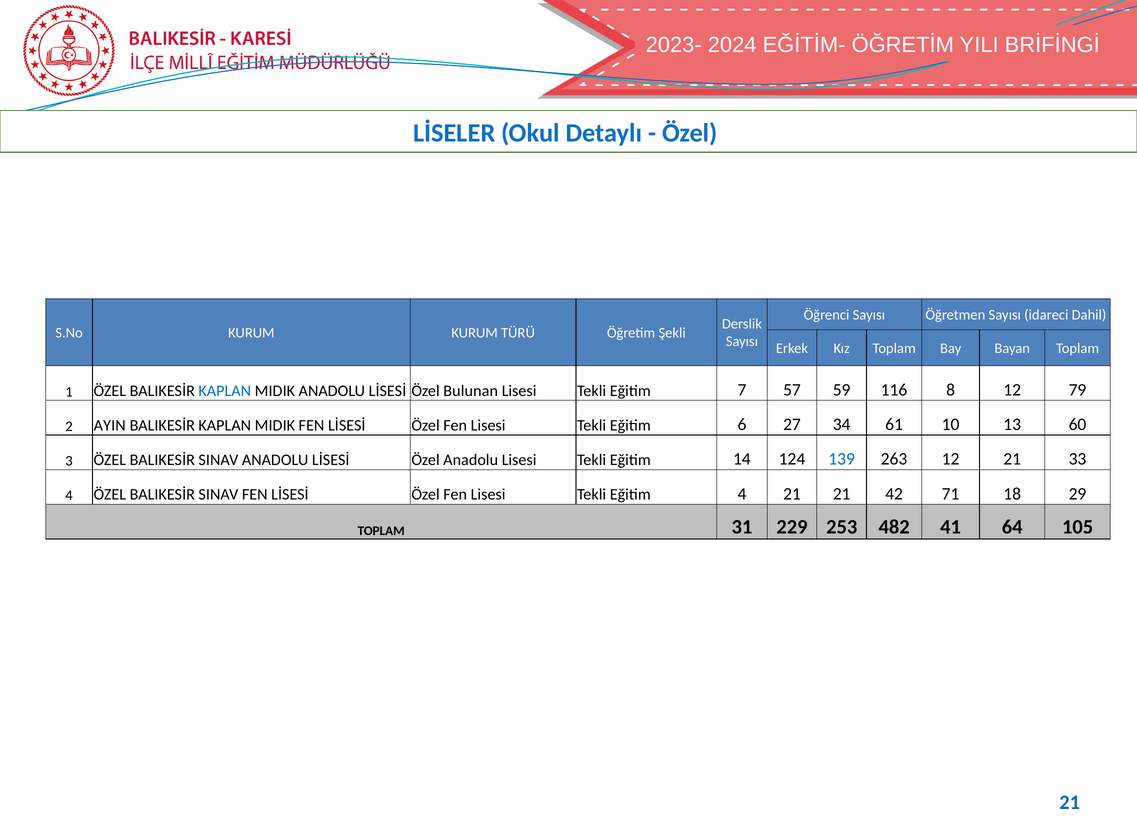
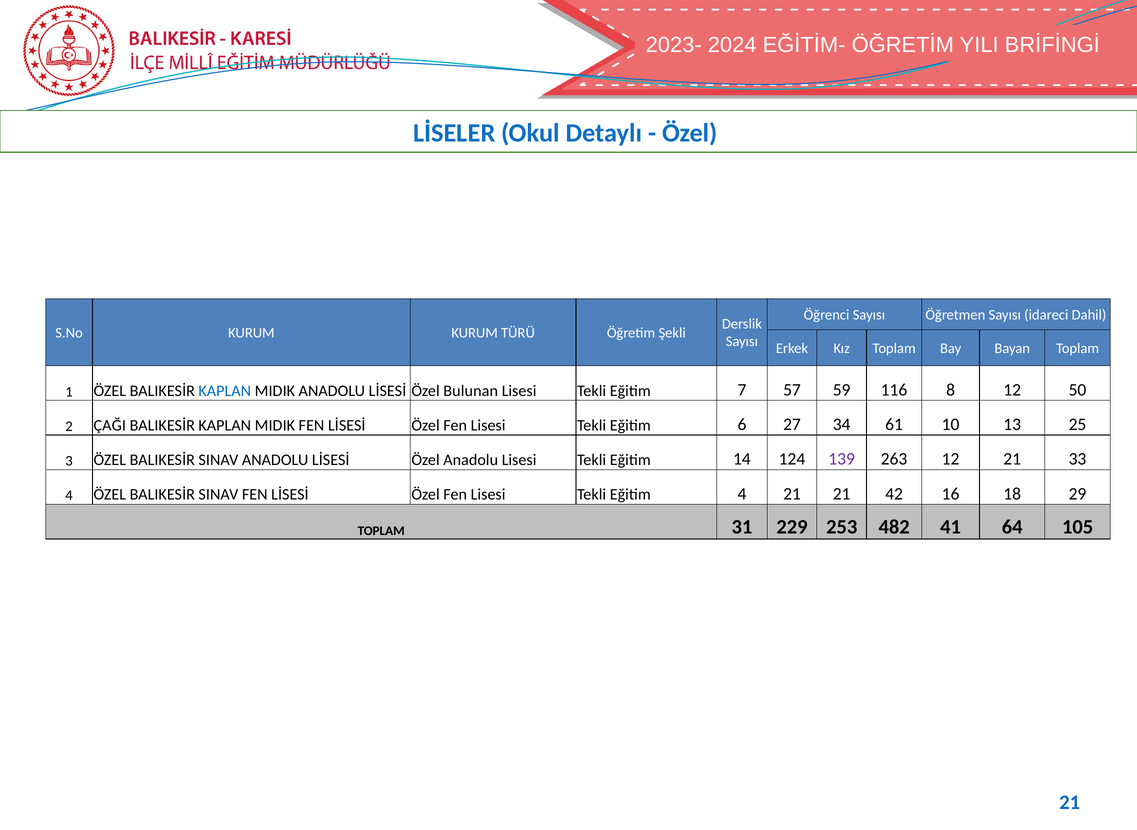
79: 79 -> 50
AYIN: AYIN -> ÇAĞI
60: 60 -> 25
139 colour: blue -> purple
71: 71 -> 16
